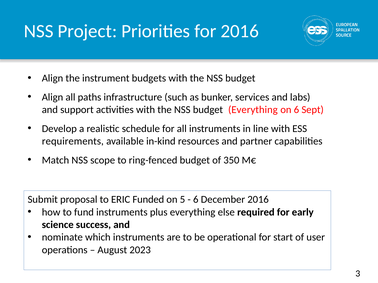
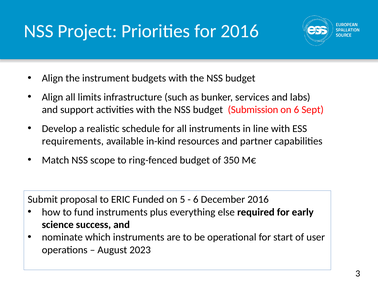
paths: paths -> limits
budget Everything: Everything -> Submission
